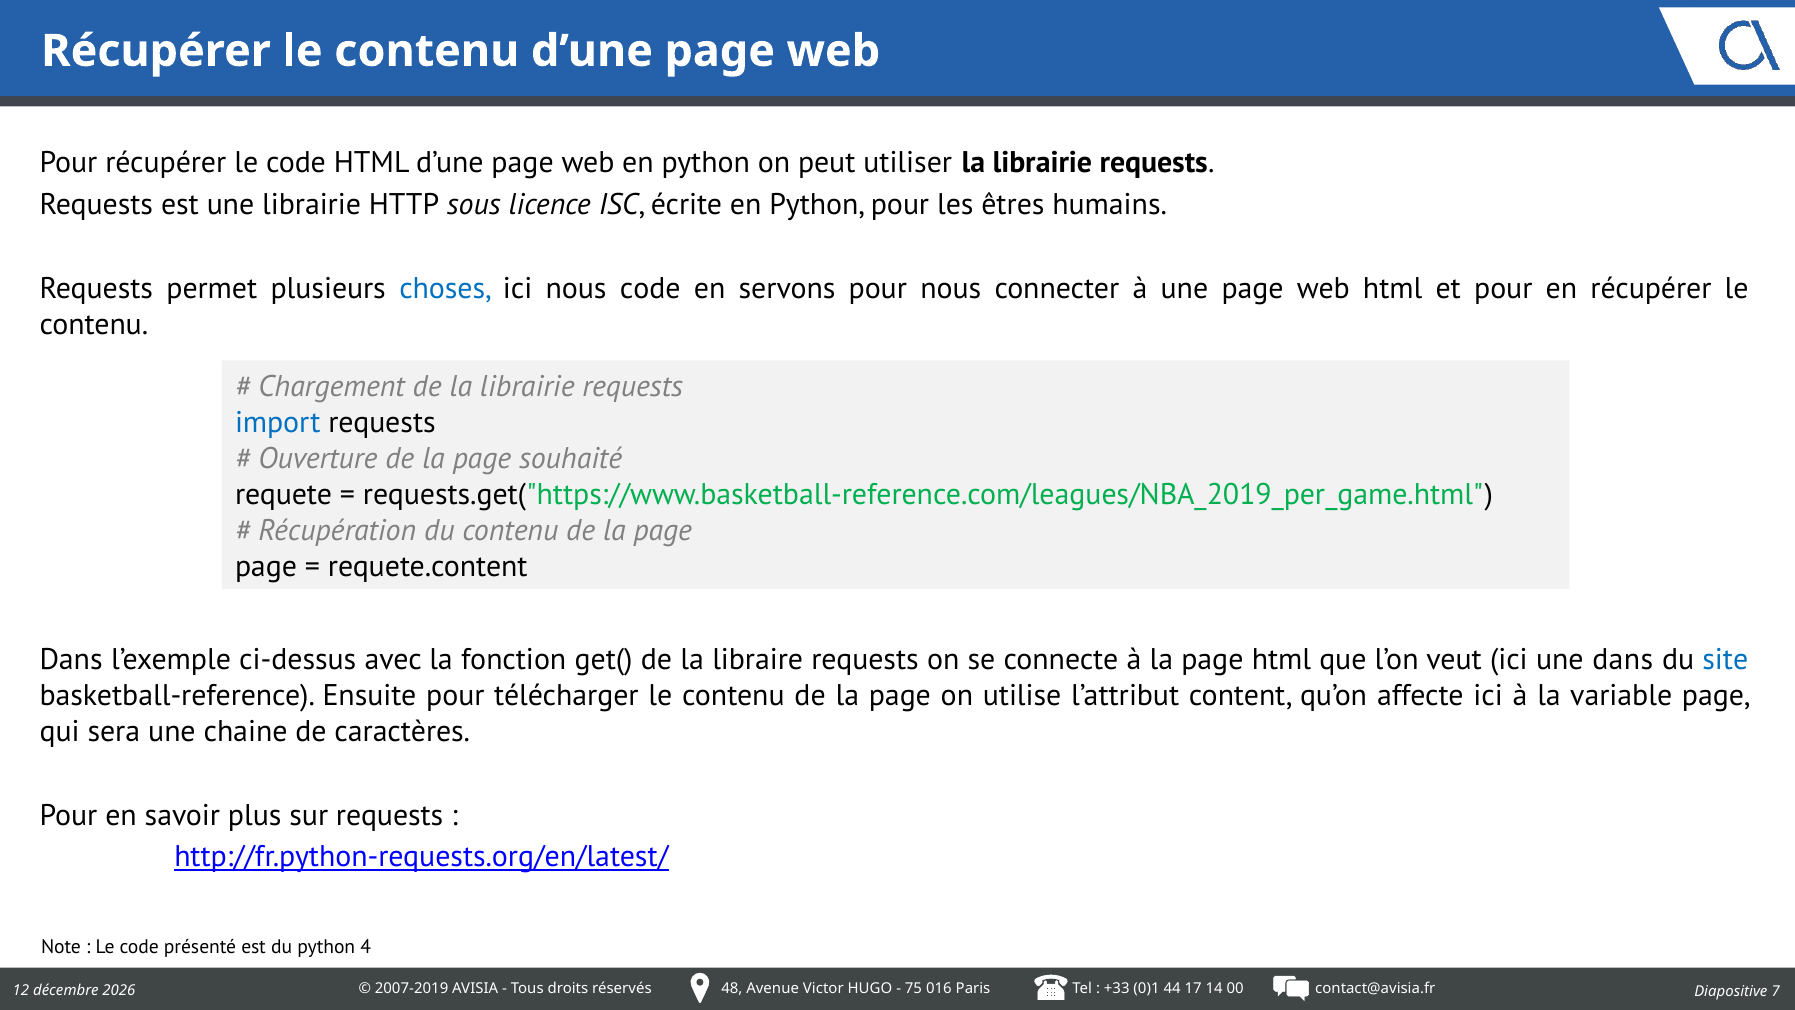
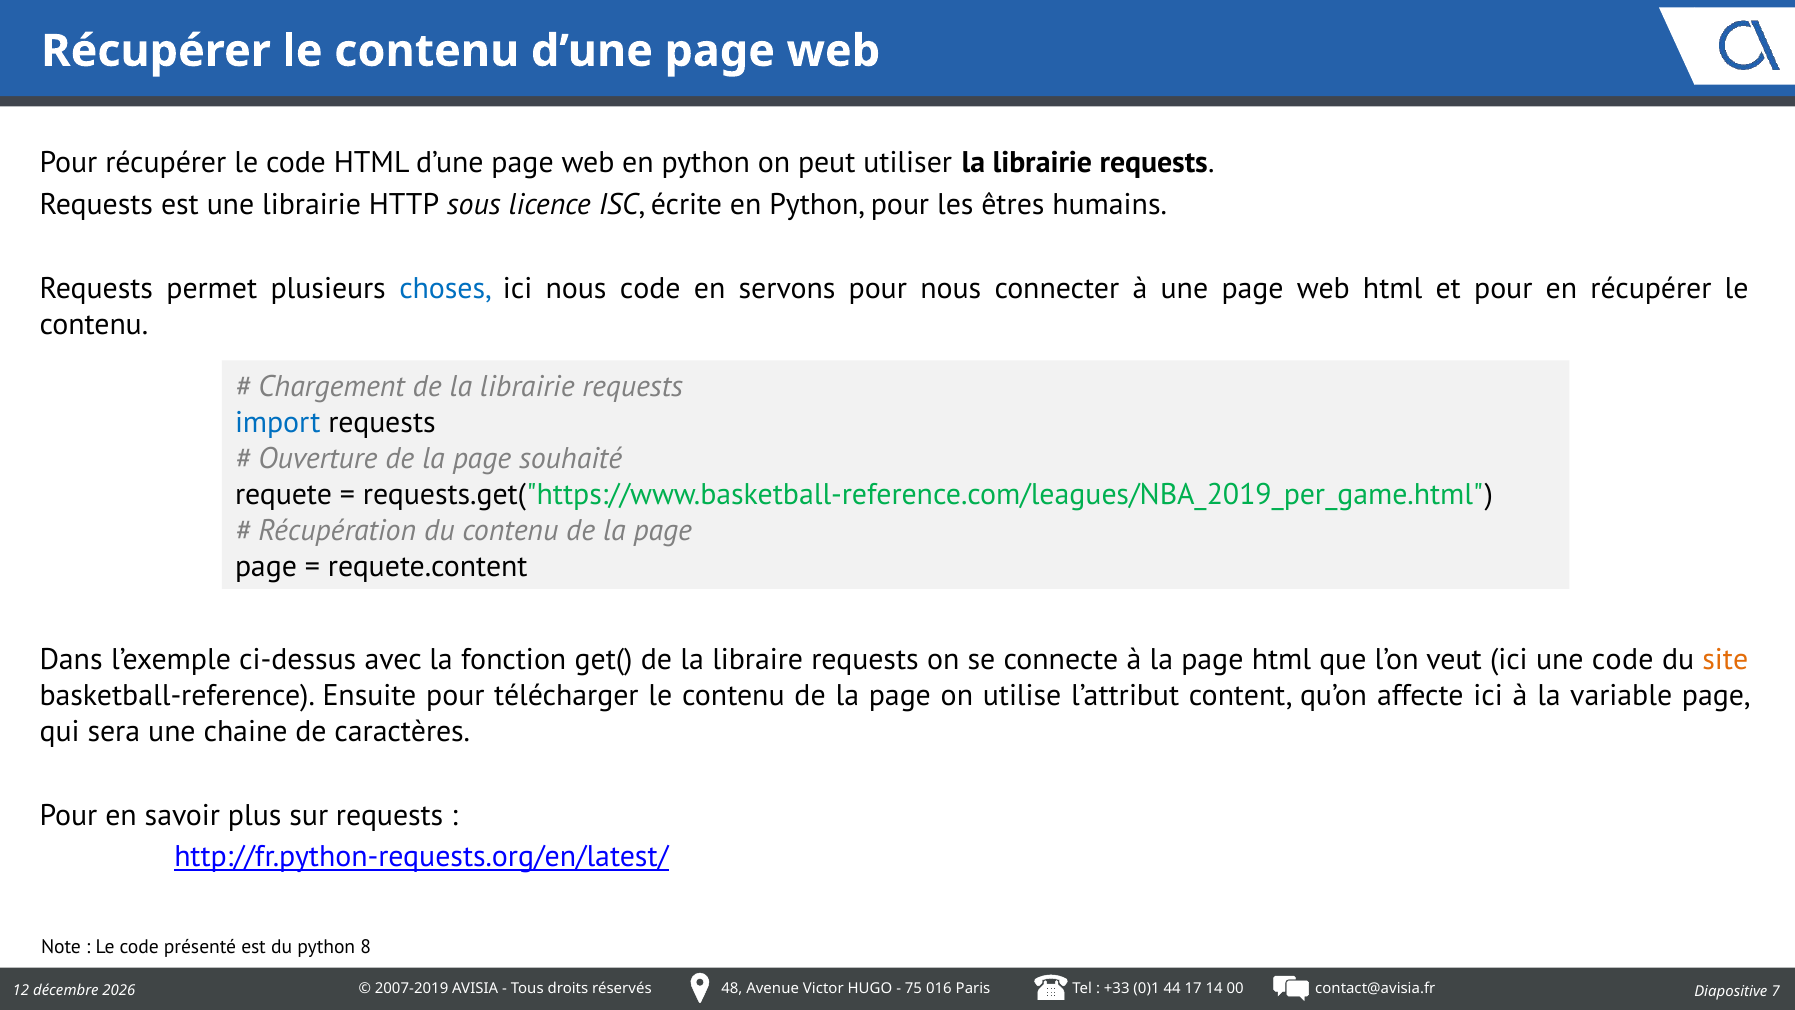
une dans: dans -> code
site colour: blue -> orange
4: 4 -> 8
